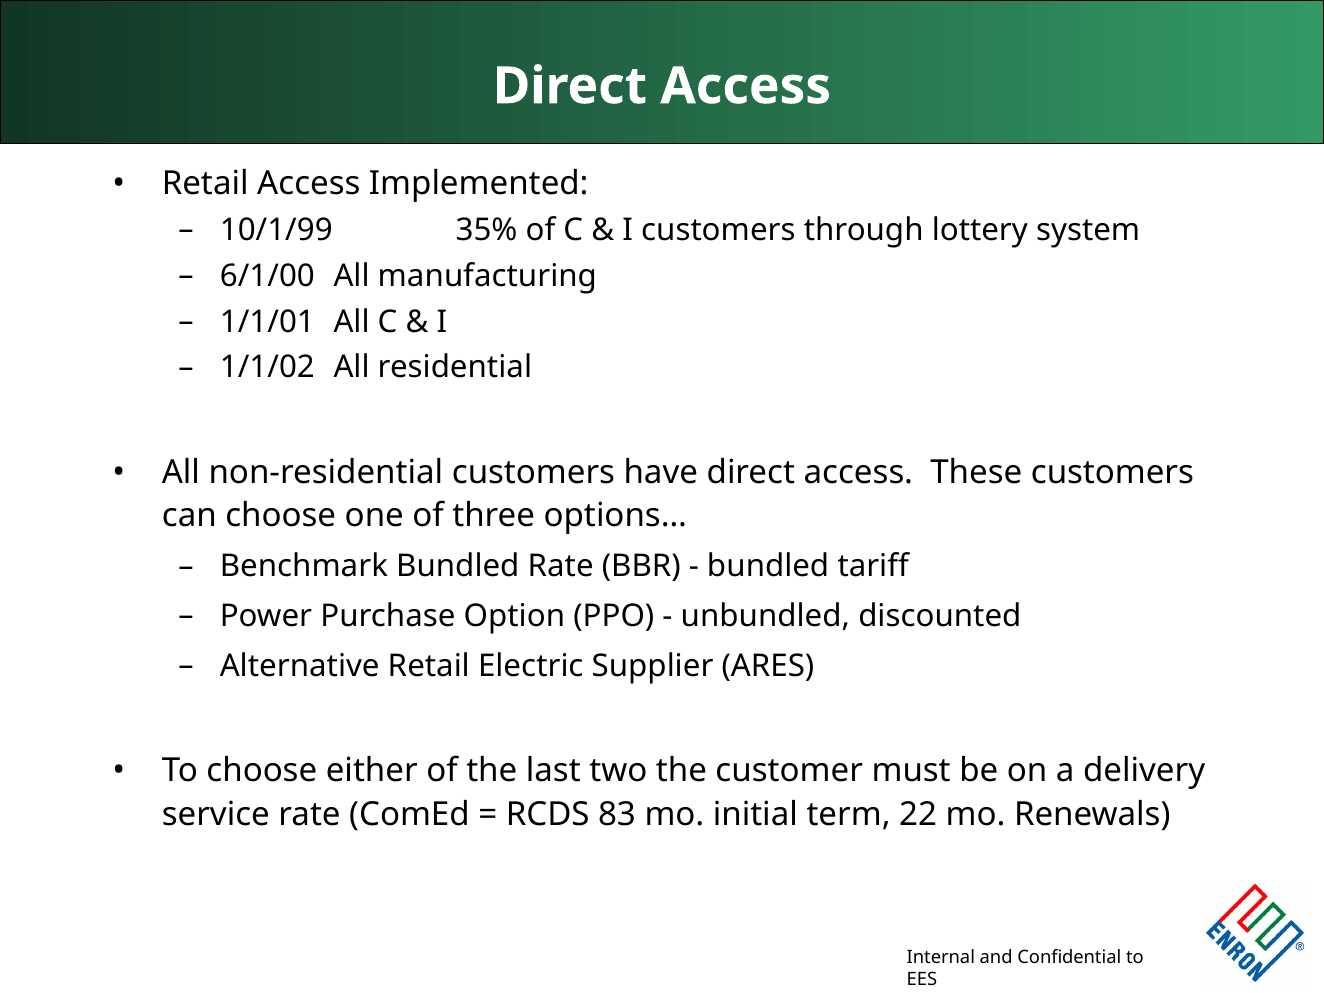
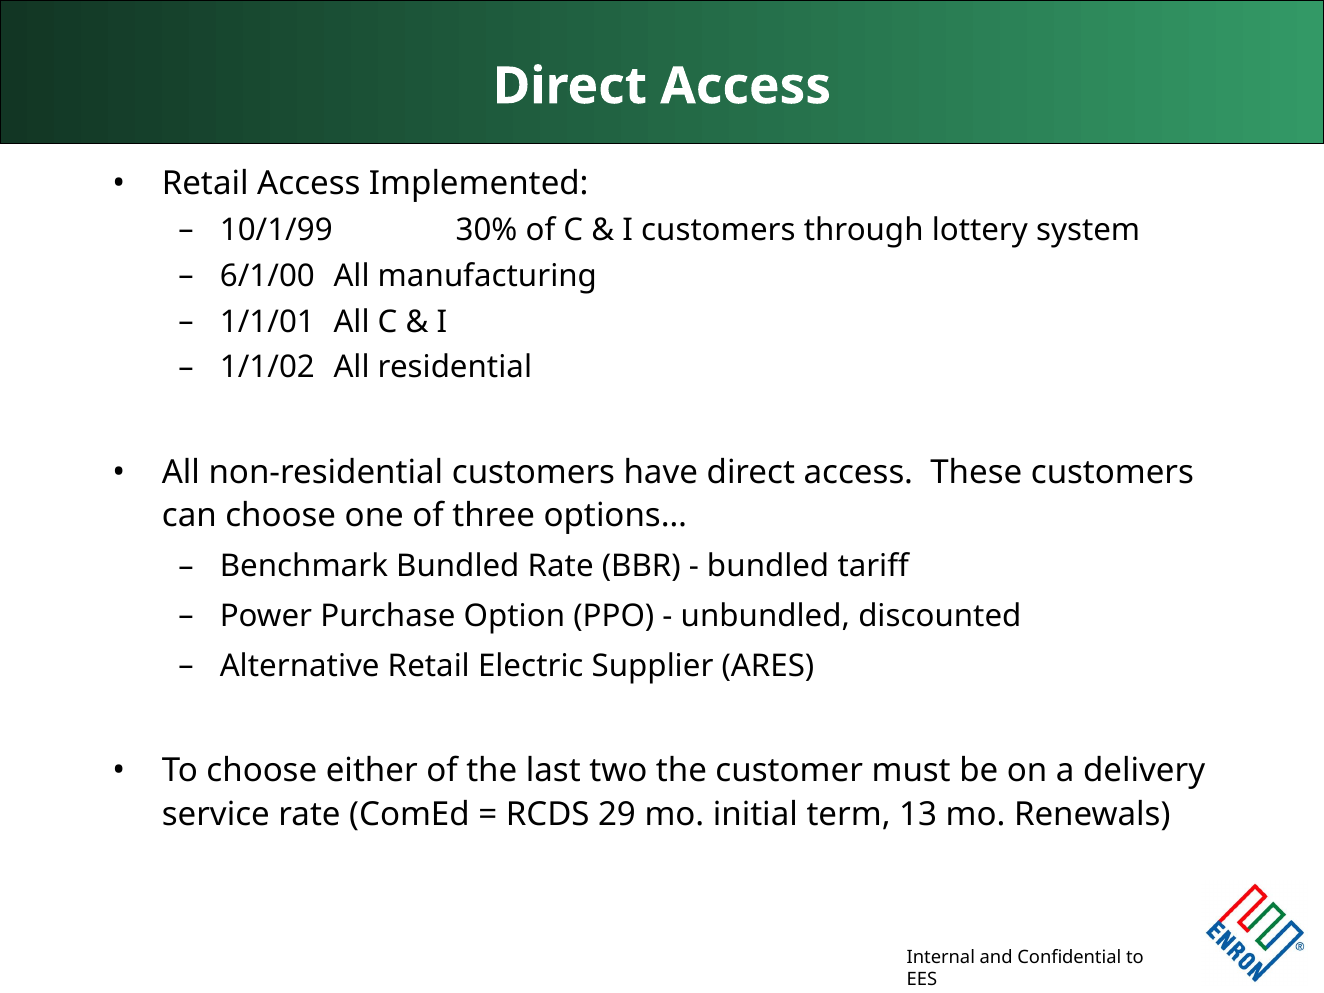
35%: 35% -> 30%
83: 83 -> 29
22: 22 -> 13
